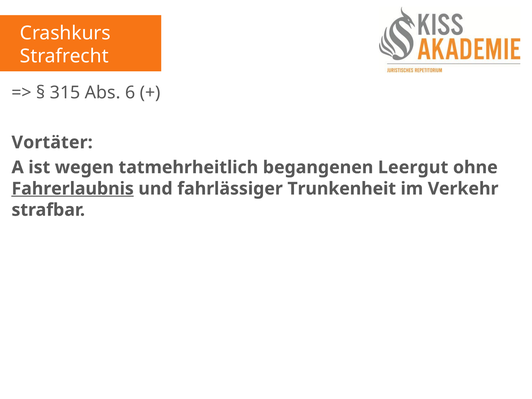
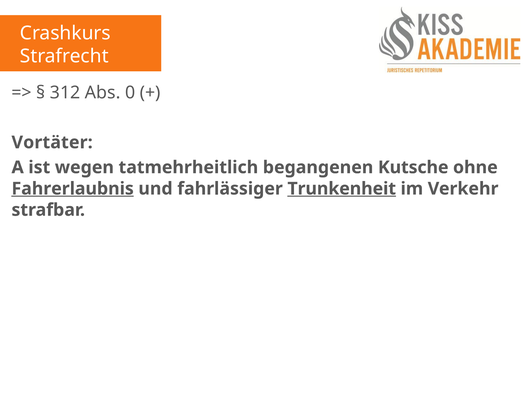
315: 315 -> 312
6: 6 -> 0
Leergut: Leergut -> Kutsche
Trunkenheit underline: none -> present
